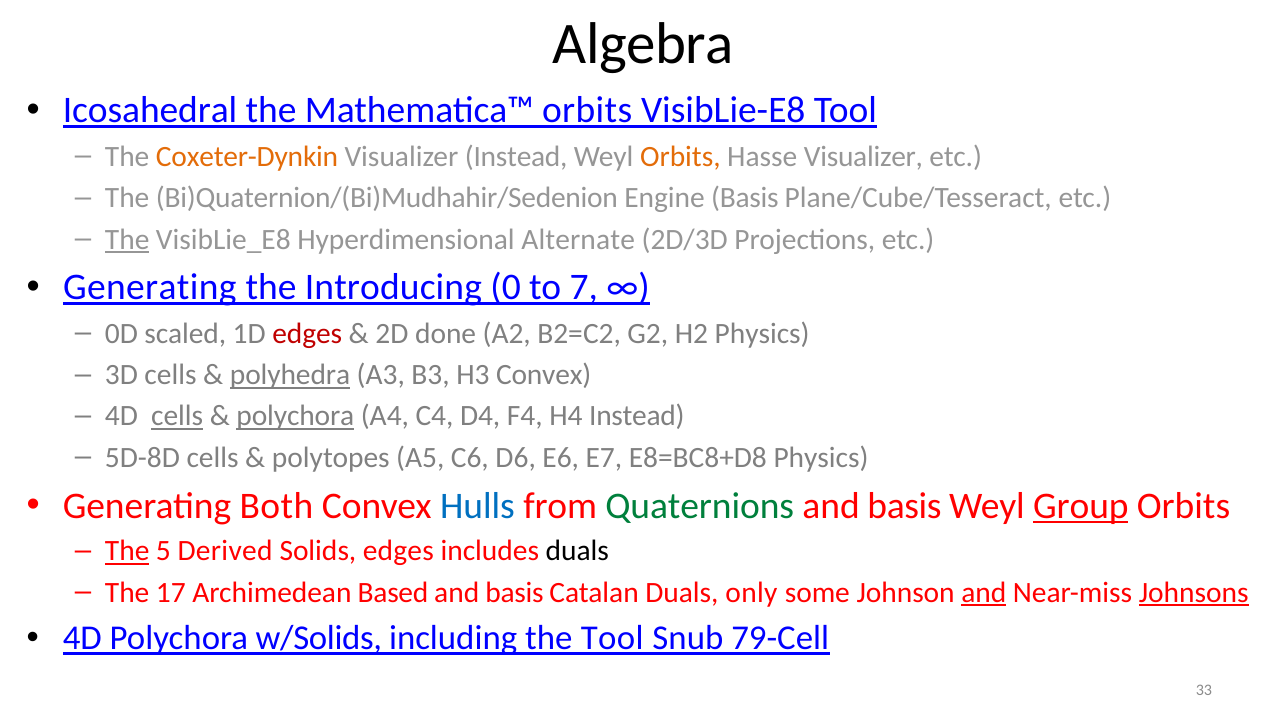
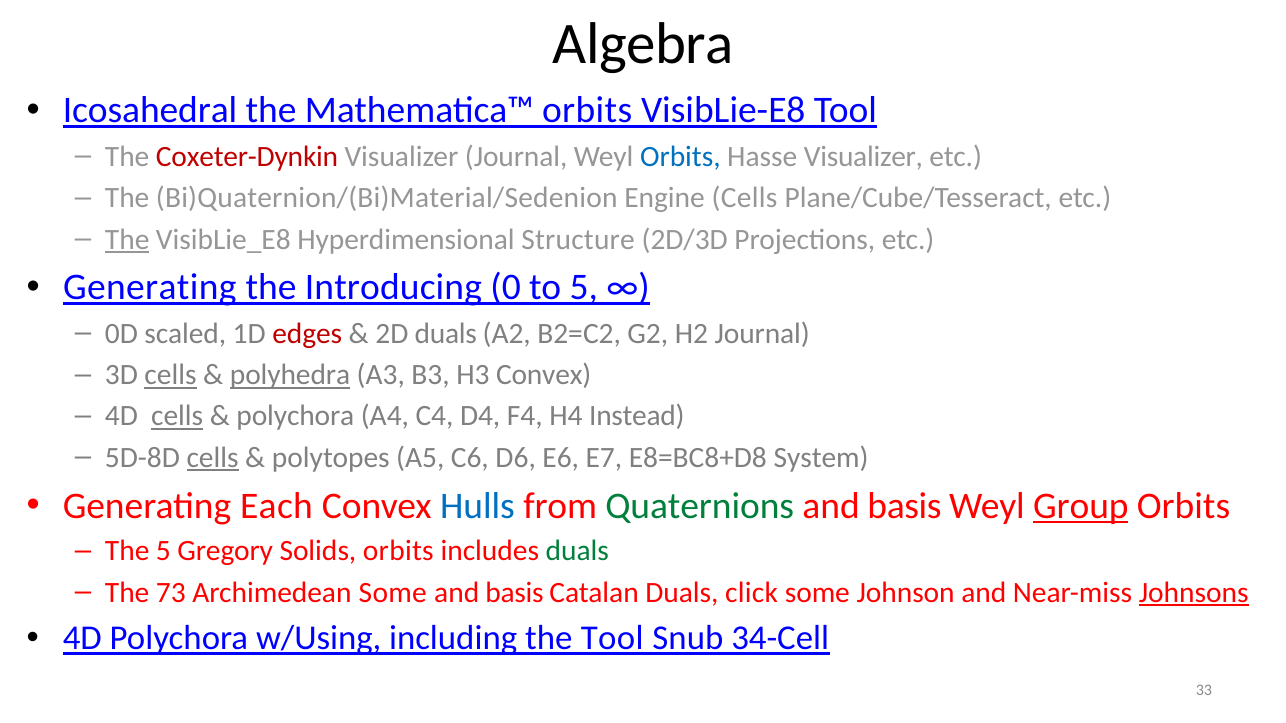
Coxeter-Dynkin colour: orange -> red
Visualizer Instead: Instead -> Journal
Orbits at (680, 157) colour: orange -> blue
Bi)Quaternion/(Bi)Mudhahir/Sedenion: Bi)Quaternion/(Bi)Mudhahir/Sedenion -> Bi)Quaternion/(Bi)Material/Sedenion
Engine Basis: Basis -> Cells
Alternate: Alternate -> Structure
to 7: 7 -> 5
2D done: done -> duals
H2 Physics: Physics -> Journal
cells at (171, 375) underline: none -> present
polychora at (295, 416) underline: present -> none
cells at (213, 458) underline: none -> present
E8=BC8+D8 Physics: Physics -> System
Both: Both -> Each
The at (127, 552) underline: present -> none
Derived: Derived -> Gregory
Solids edges: edges -> orbits
duals at (577, 552) colour: black -> green
17: 17 -> 73
Archimedean Based: Based -> Some
only: only -> click
and at (984, 593) underline: present -> none
w/Solids: w/Solids -> w/Using
79-Cell: 79-Cell -> 34-Cell
